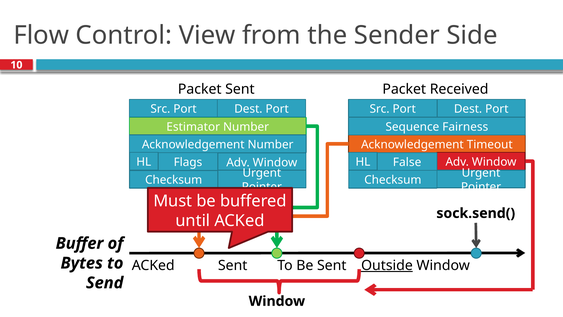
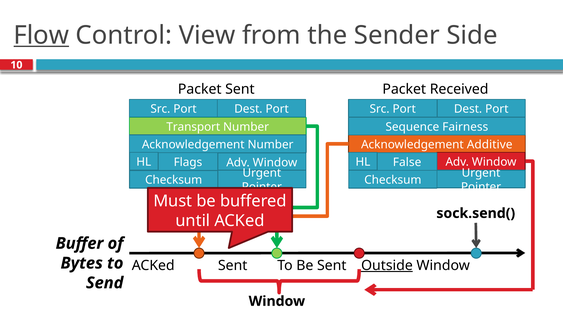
Flow underline: none -> present
Estimator: Estimator -> Transport
Timeout: Timeout -> Additive
